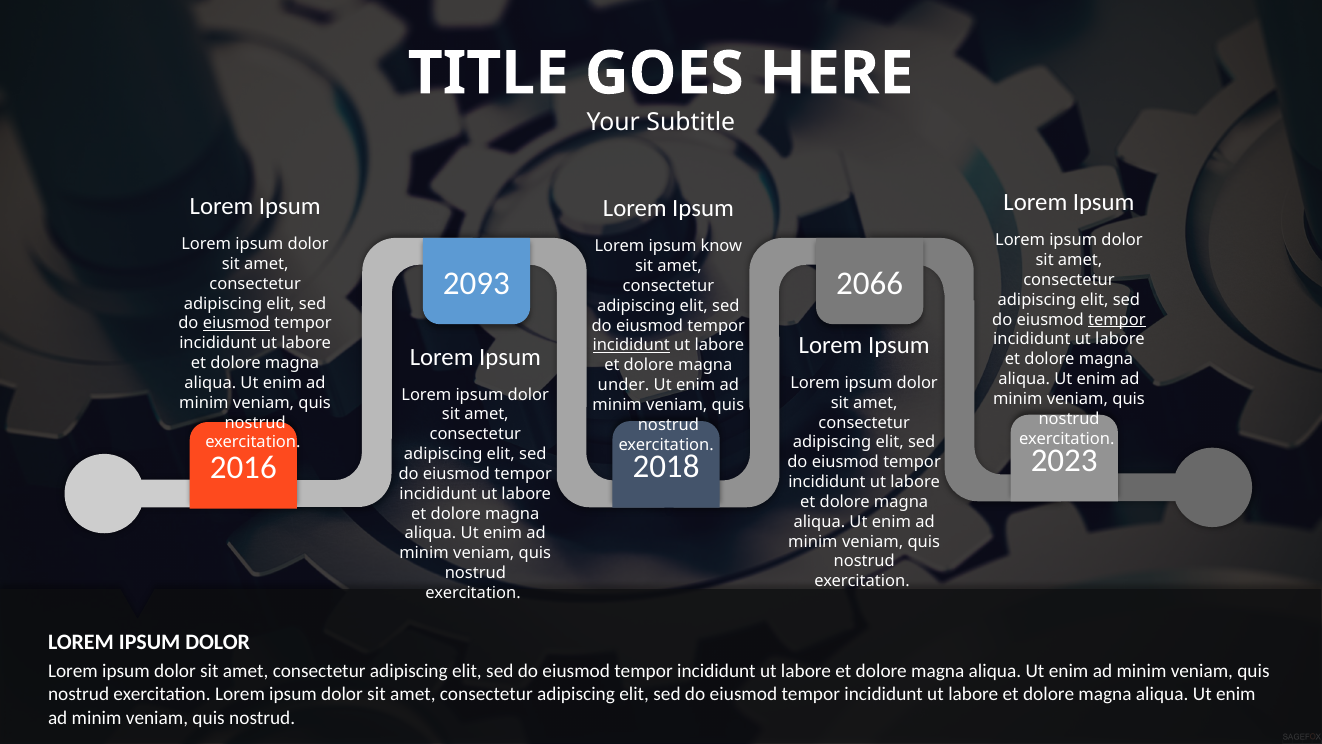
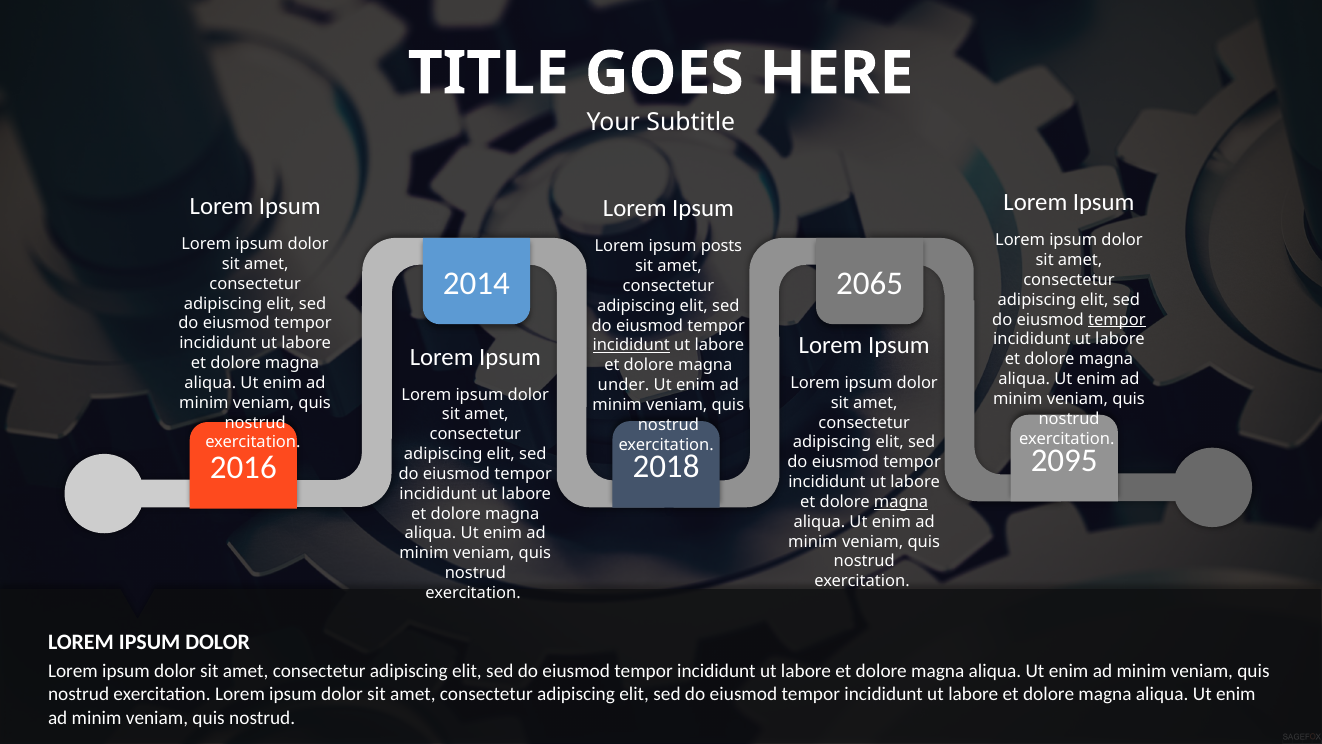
know: know -> posts
2093: 2093 -> 2014
2066: 2066 -> 2065
eiusmod at (236, 323) underline: present -> none
2023: 2023 -> 2095
magna at (901, 502) underline: none -> present
